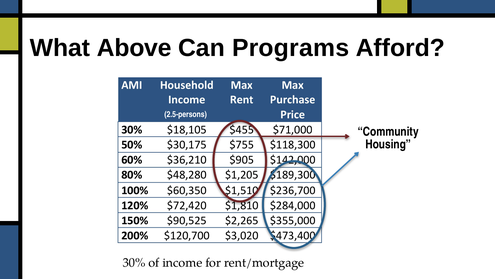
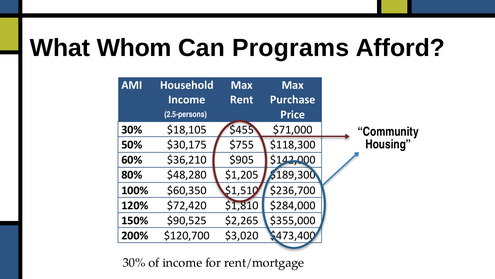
Above: Above -> Whom
